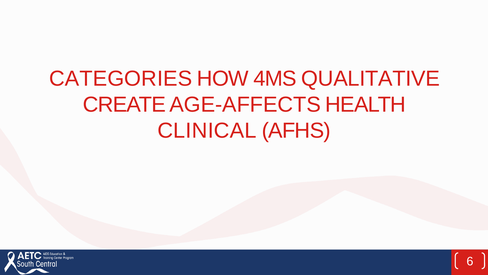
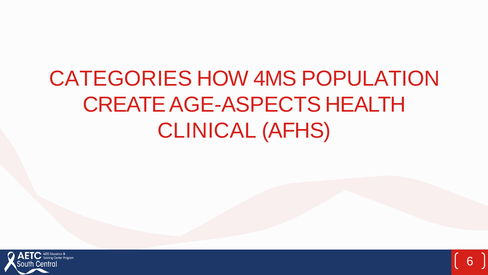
QUALITATIVE: QUALITATIVE -> POPULATION
AGE-AFFECTS: AGE-AFFECTS -> AGE-ASPECTS
